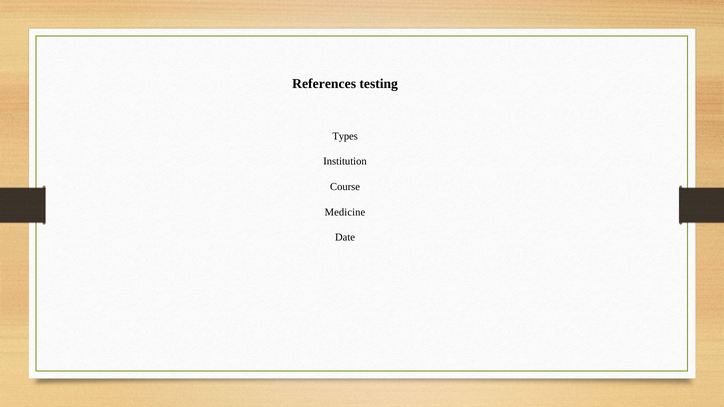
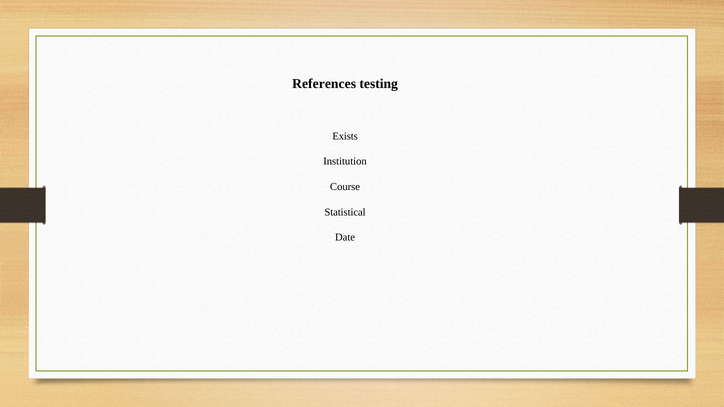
Types: Types -> Exists
Medicine: Medicine -> Statistical
